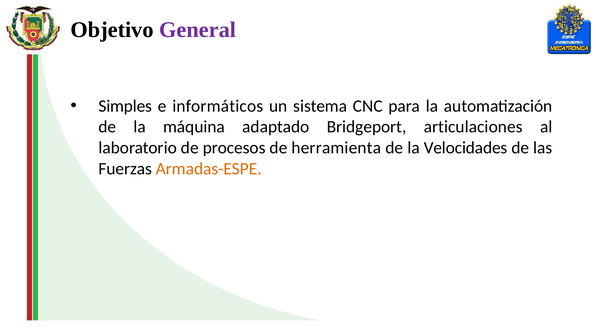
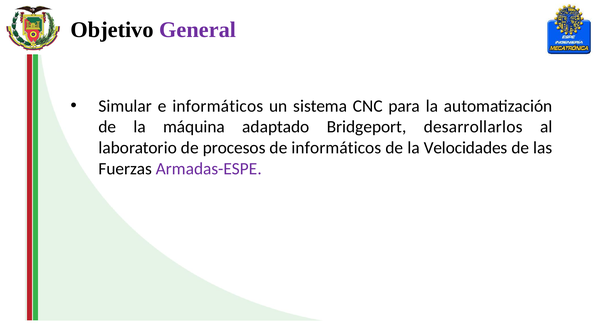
Simples: Simples -> Simular
articulaciones: articulaciones -> desarrollarlos
de herramienta: herramienta -> informáticos
Armadas-ESPE colour: orange -> purple
